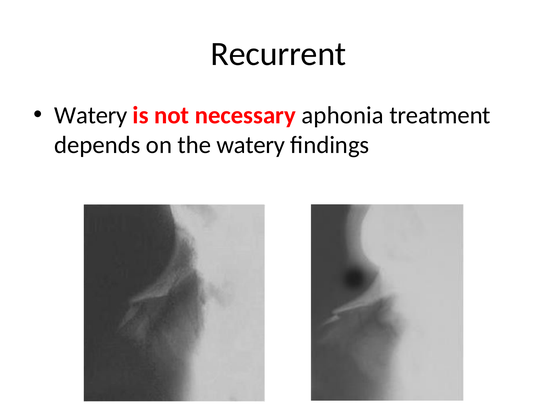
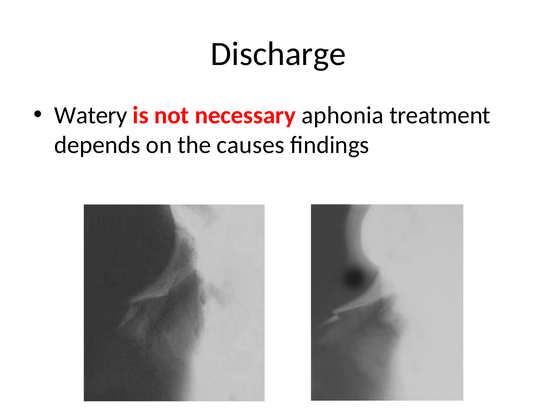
Recurrent: Recurrent -> Discharge
the watery: watery -> causes
